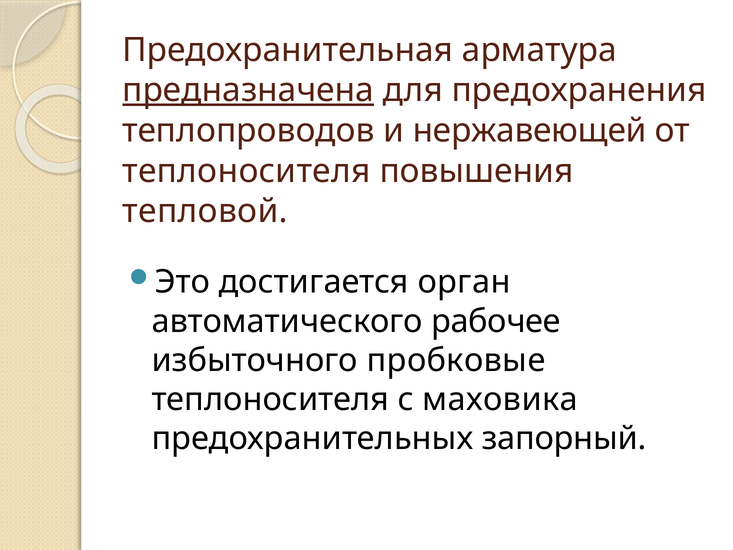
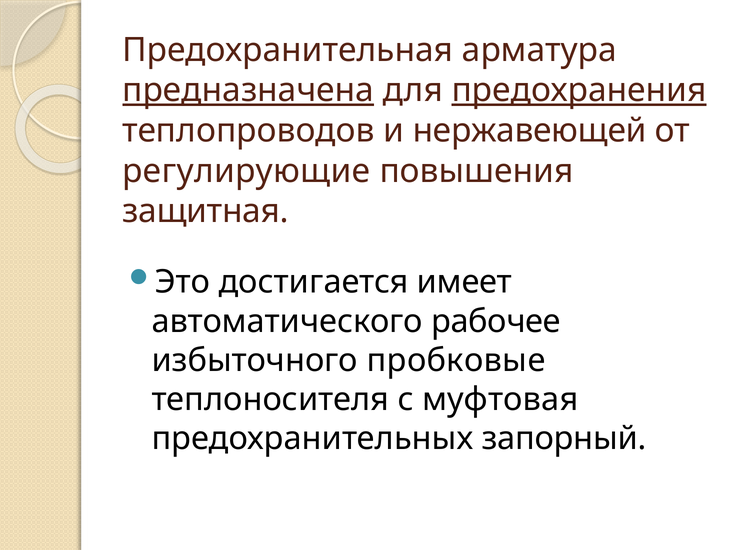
предохранения underline: none -> present
теплоносителя at (246, 171): теплоносителя -> регулирующие
тепловой: тепловой -> защитная
орган: орган -> имеет
маховика: маховика -> муфтовая
